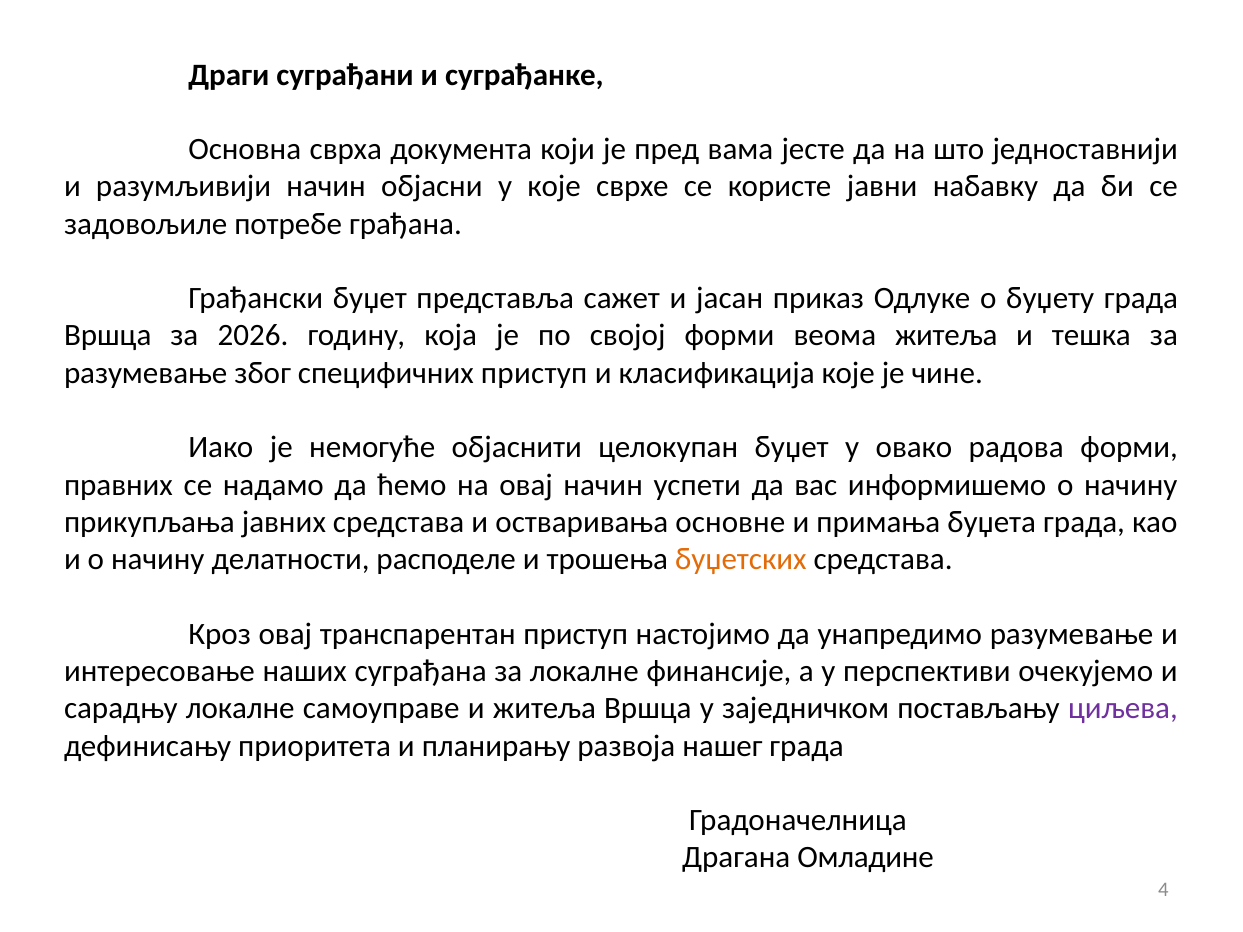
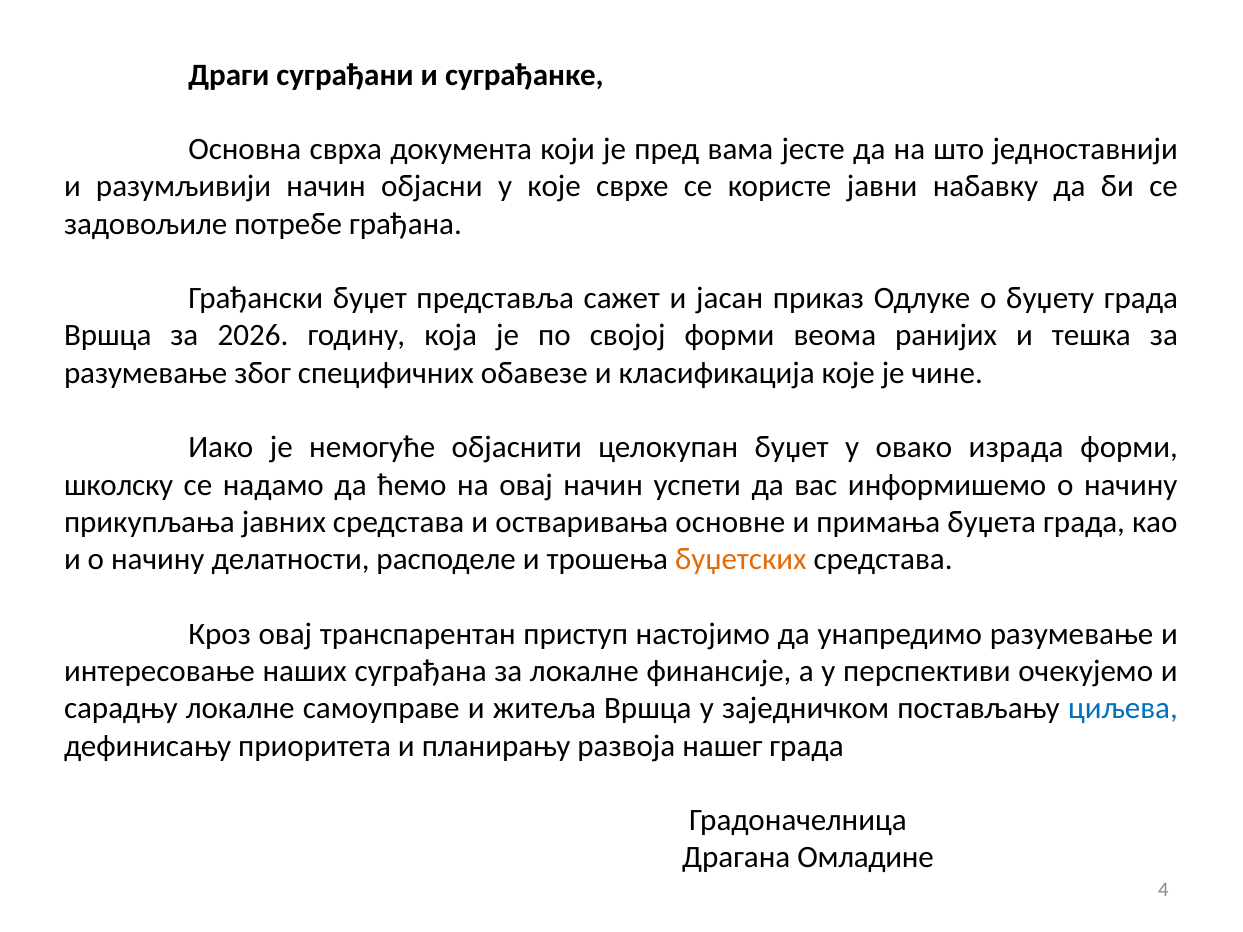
веома житеља: житеља -> ранијих
специфичних приступ: приступ -> обавезе
радова: радова -> израда
правних: правних -> школску
циљева colour: purple -> blue
